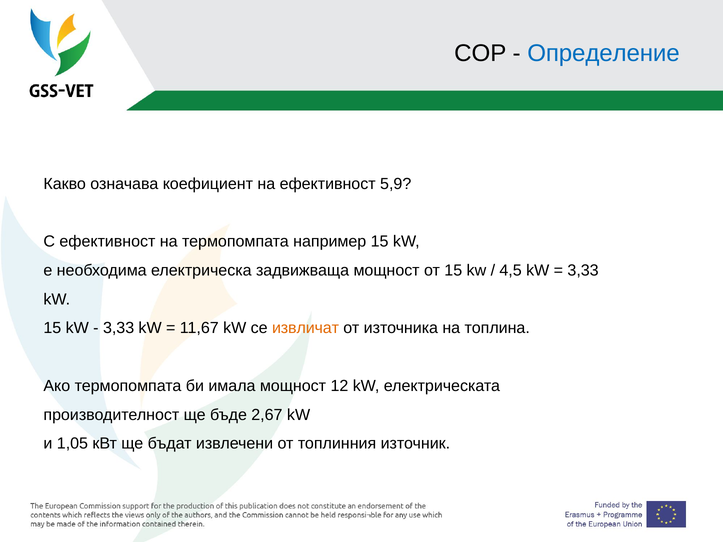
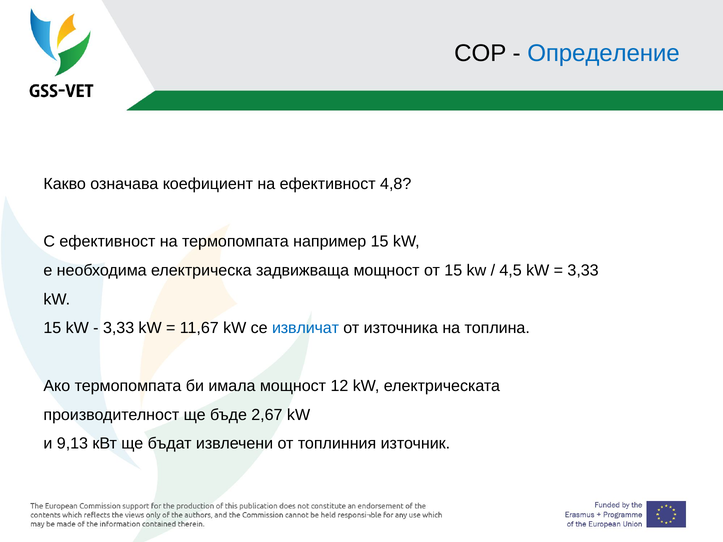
5,9: 5,9 -> 4,8
извличат colour: orange -> blue
1,05: 1,05 -> 9,13
